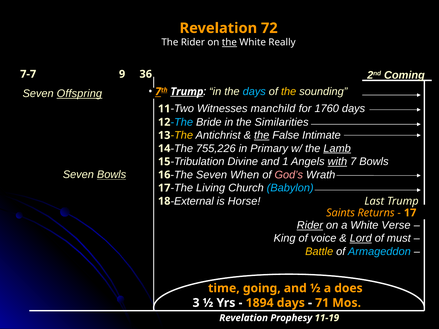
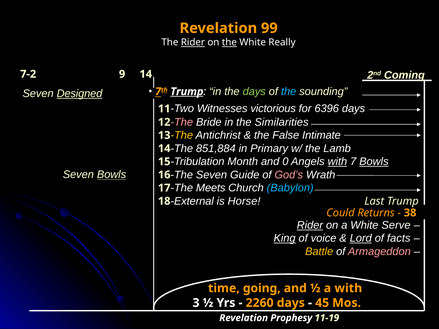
72: 72 -> 99
Rider at (193, 42) underline: none -> present
7-7: 7-7 -> 7-2
9 36: 36 -> 14
Offspring: Offspring -> Designed
days at (254, 92) colour: light blue -> light green
the at (289, 92) colour: yellow -> light blue
manchild: manchild -> victorious
1760: 1760 -> 6396
The at (182, 122) colour: light blue -> pink
the at (262, 135) underline: present -> none
755,226: 755,226 -> 851,884
Lamb underline: present -> none
Divine: Divine -> Month
1: 1 -> 0
Bowls at (374, 162) underline: none -> present
When: When -> Guide
Living: Living -> Meets
Saints: Saints -> Could
17 at (410, 213): 17 -> 38
Verse: Verse -> Serve
King underline: none -> present
must: must -> facts
Armageddon colour: light blue -> pink
a does: does -> with
1894: 1894 -> 2260
71: 71 -> 45
